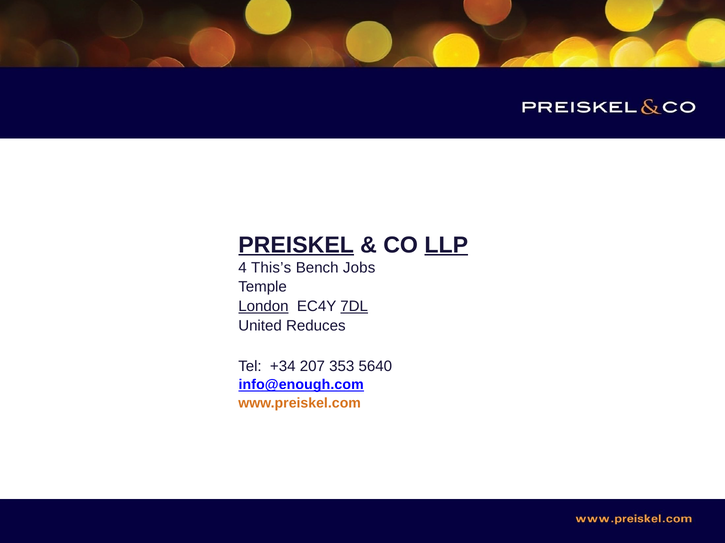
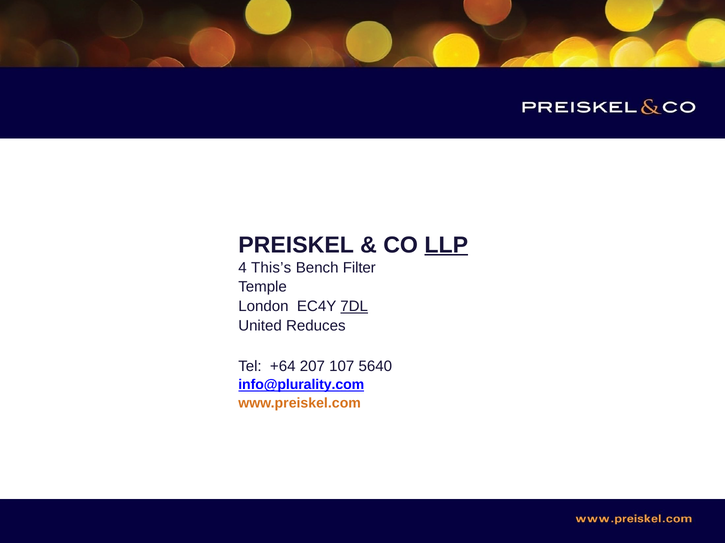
PREISKEL underline: present -> none
Jobs: Jobs -> Filter
London underline: present -> none
+34: +34 -> +64
353: 353 -> 107
info@enough.com: info@enough.com -> info@plurality.com
